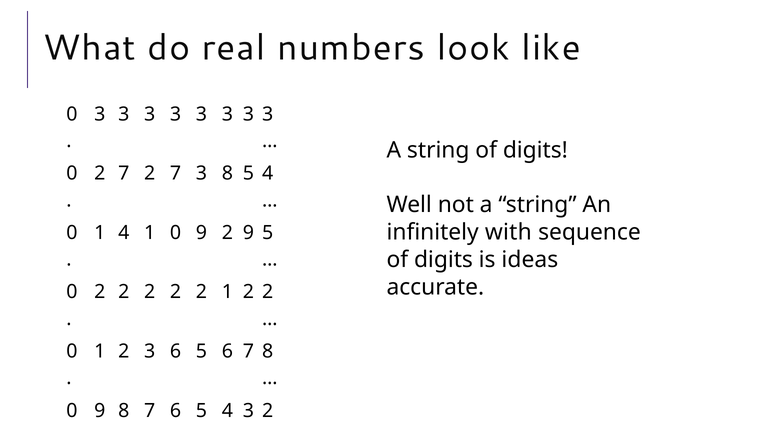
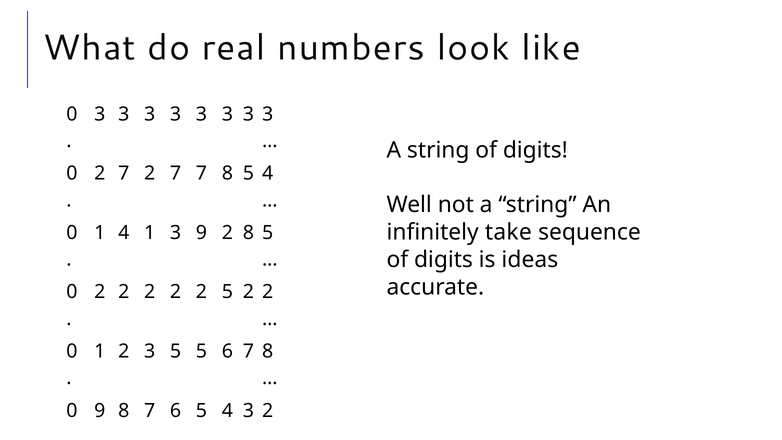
7 3: 3 -> 7
with: with -> take
1 0: 0 -> 3
2 9: 9 -> 8
2 1: 1 -> 5
3 6: 6 -> 5
